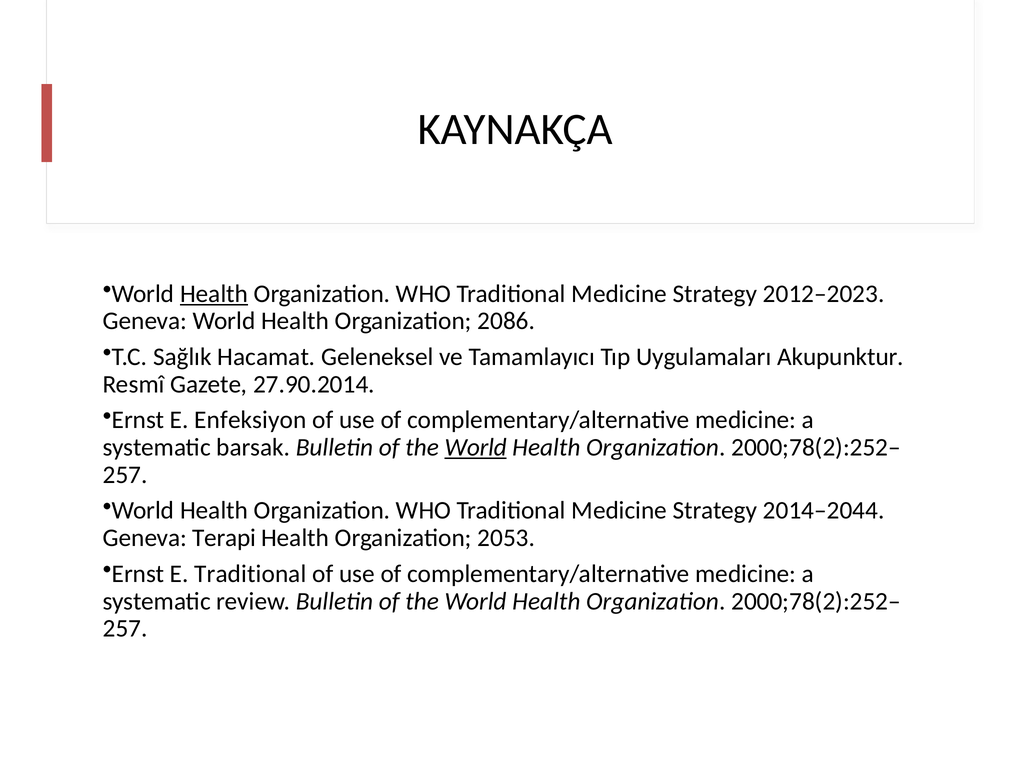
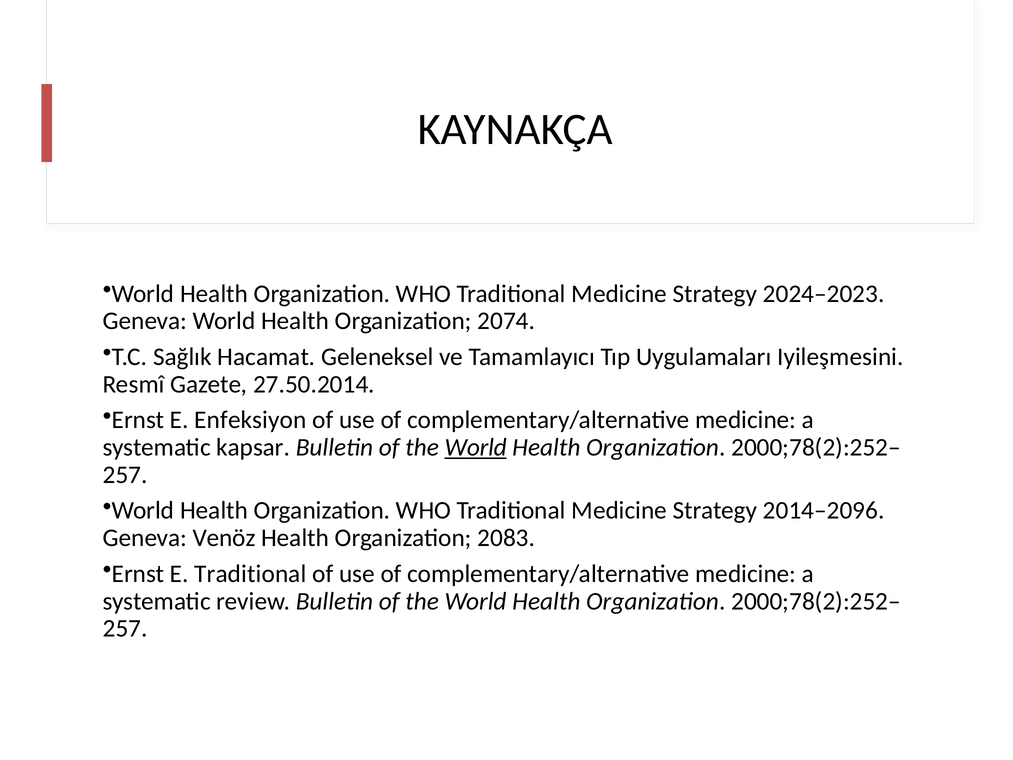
Health at (214, 294) underline: present -> none
2012–2023: 2012–2023 -> 2024–2023
2086: 2086 -> 2074
Akupunktur: Akupunktur -> Iyileşmesini
27.90.2014: 27.90.2014 -> 27.50.2014
barsak: barsak -> kapsar
2014–2044: 2014–2044 -> 2014–2096
Terapi: Terapi -> Venöz
2053: 2053 -> 2083
